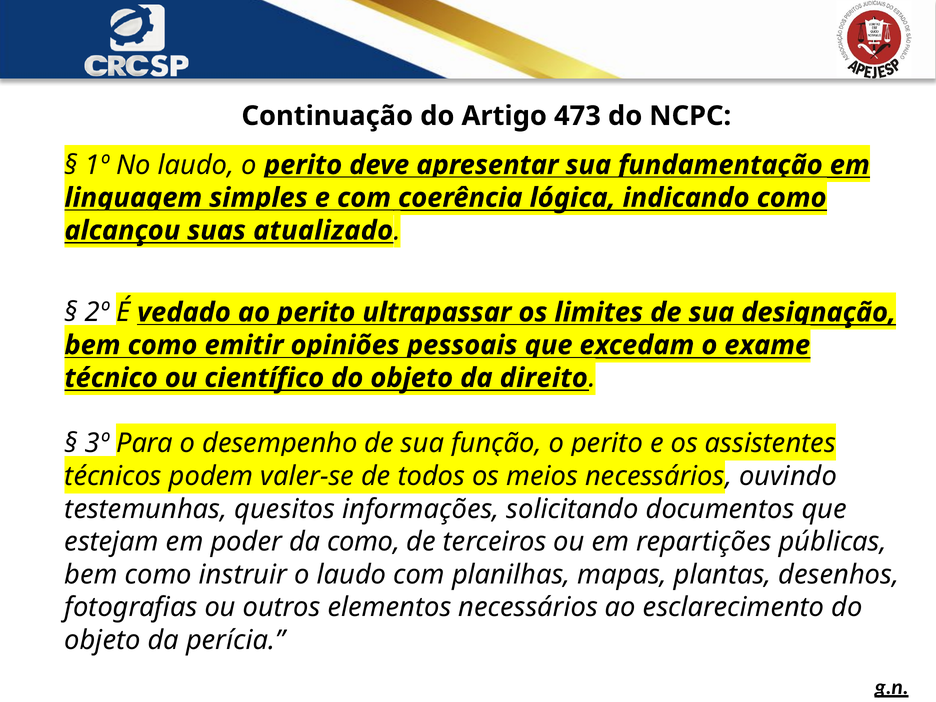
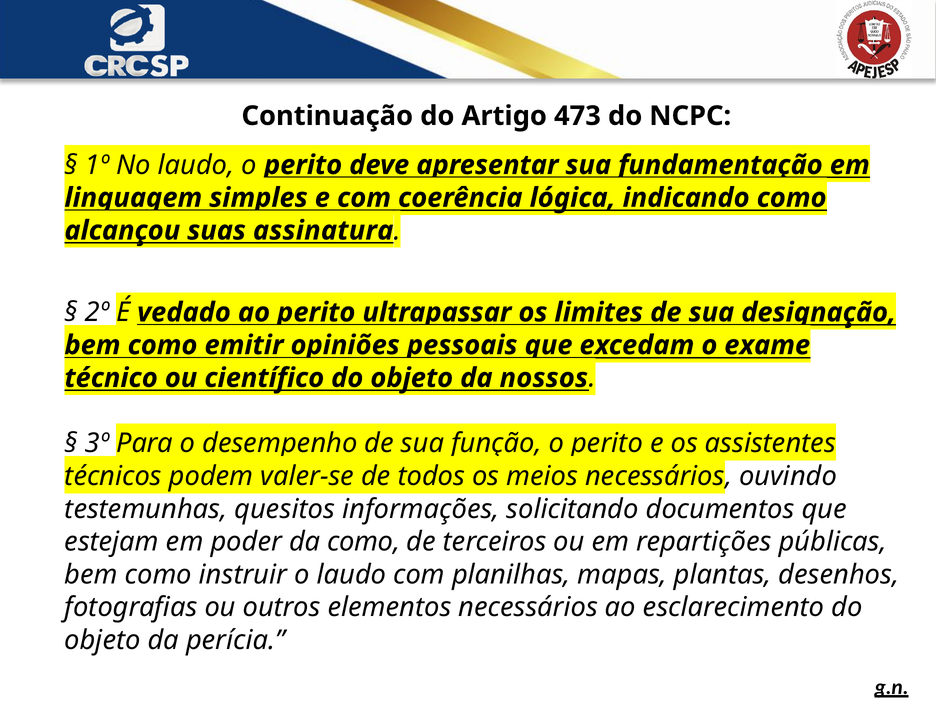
atualizado: atualizado -> assinatura
direito: direito -> nossos
